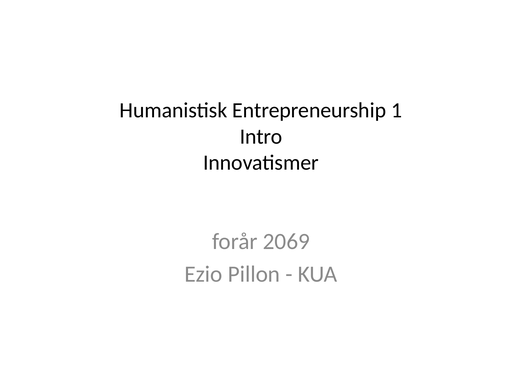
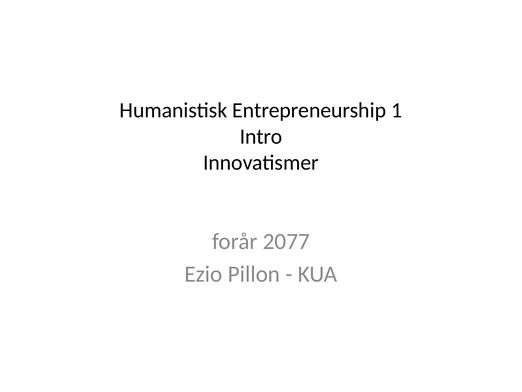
2069: 2069 -> 2077
